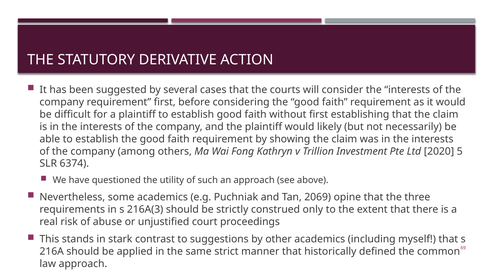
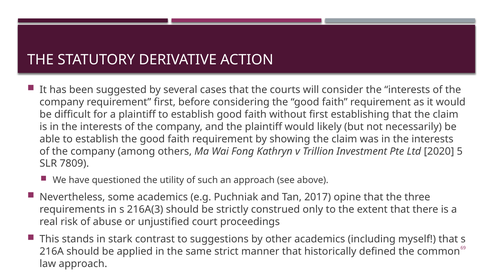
6374: 6374 -> 7809
2069: 2069 -> 2017
